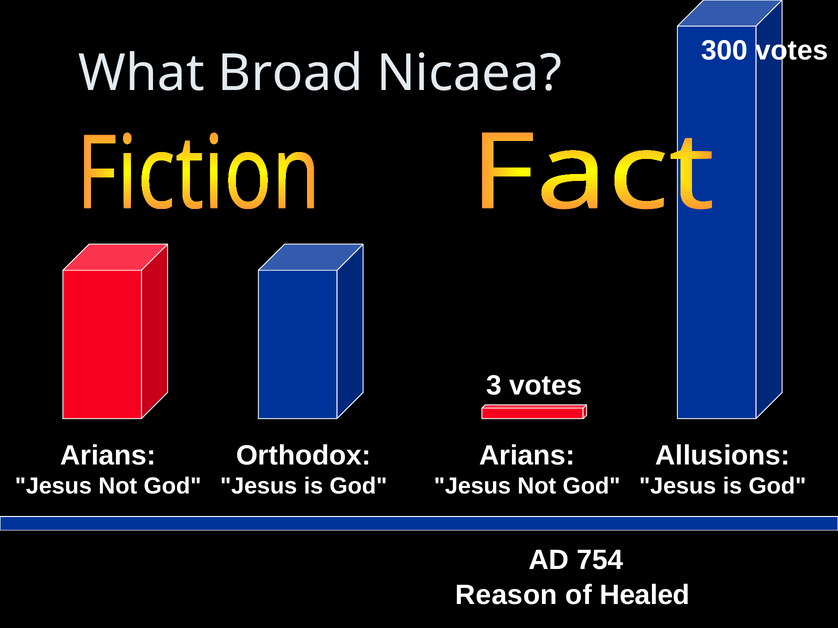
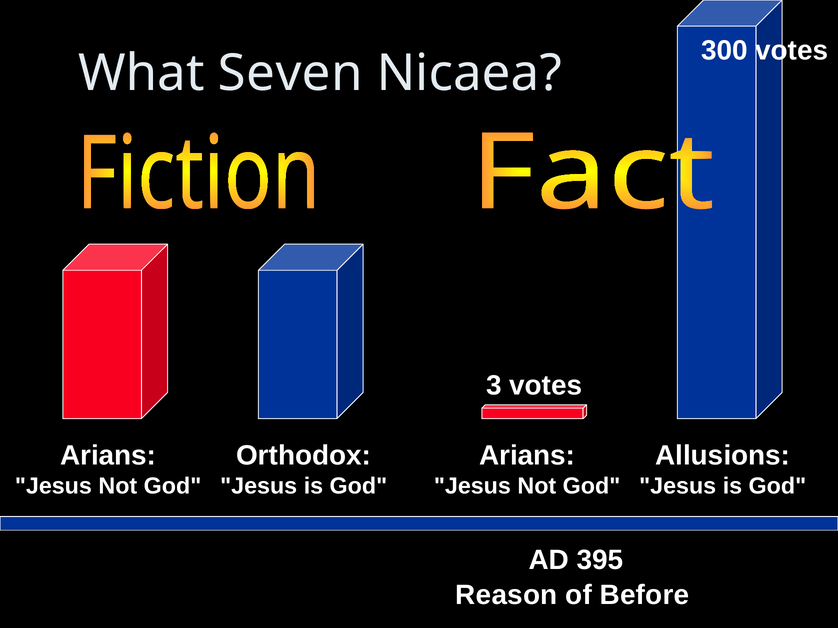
Broad: Broad -> Seven
754: 754 -> 395
Healed: Healed -> Before
